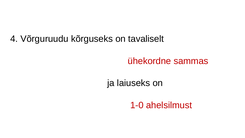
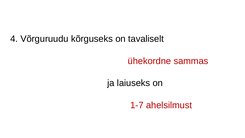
1-0: 1-0 -> 1-7
